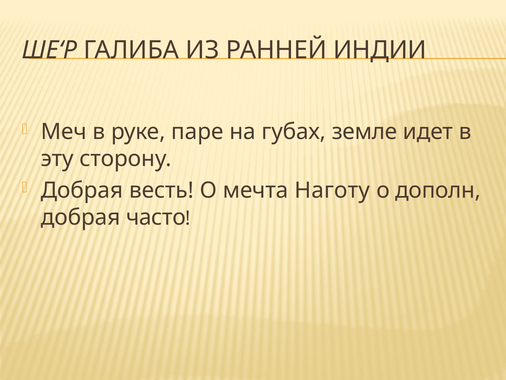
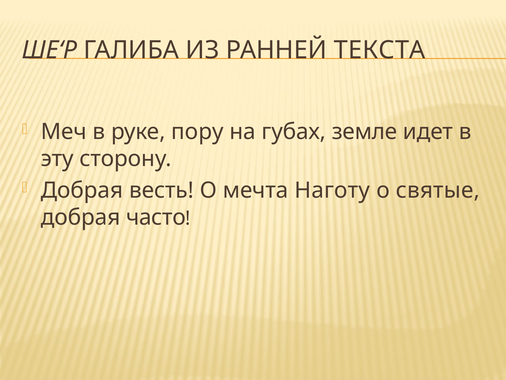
ИНДИИ: ИНДИИ -> ТЕКСТА
паре: паре -> пору
дополн: дополн -> святые
